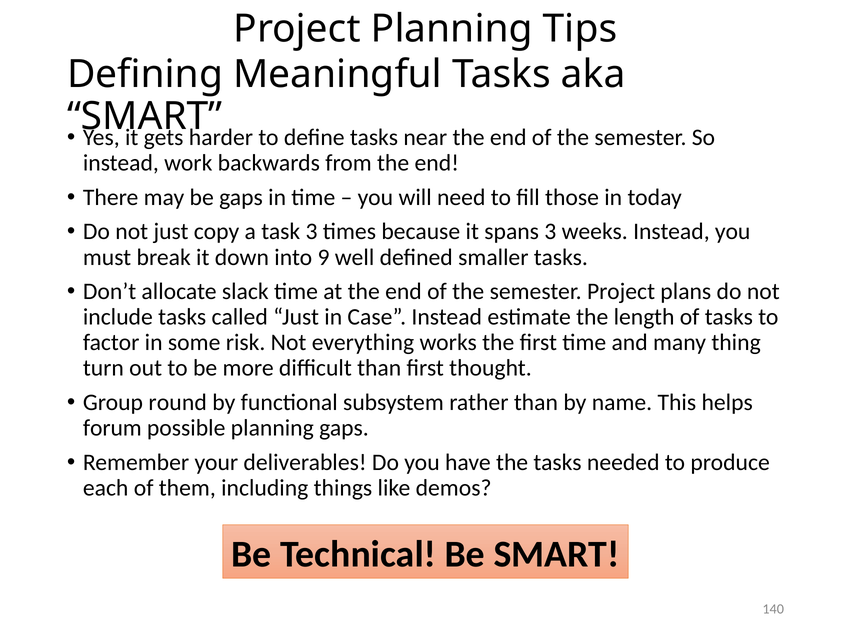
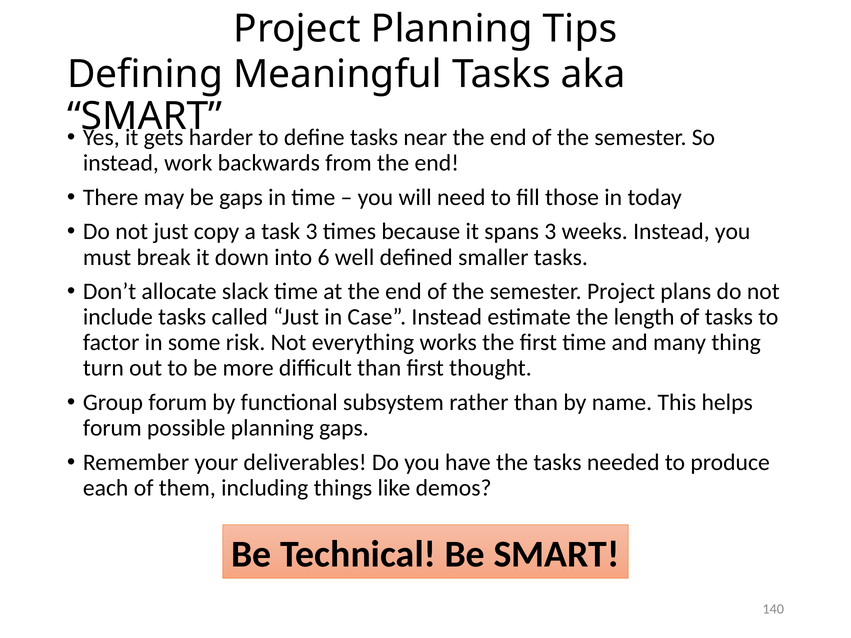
9: 9 -> 6
Group round: round -> forum
